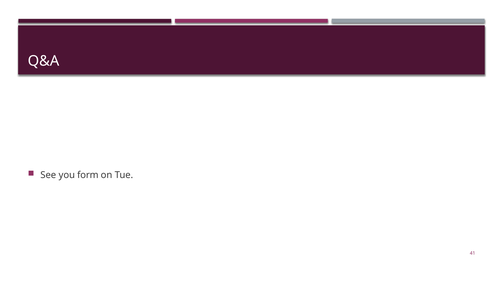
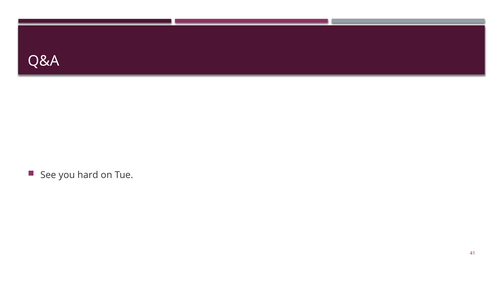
form: form -> hard
